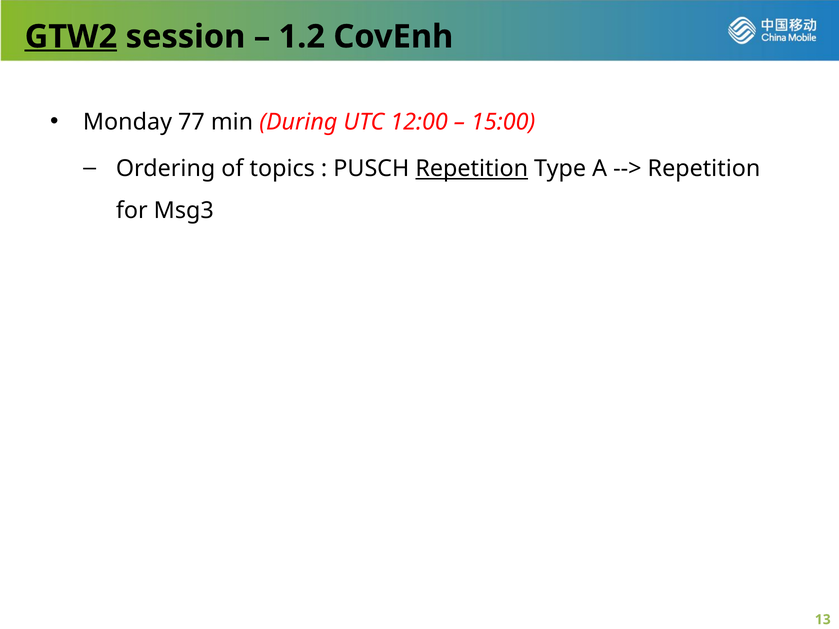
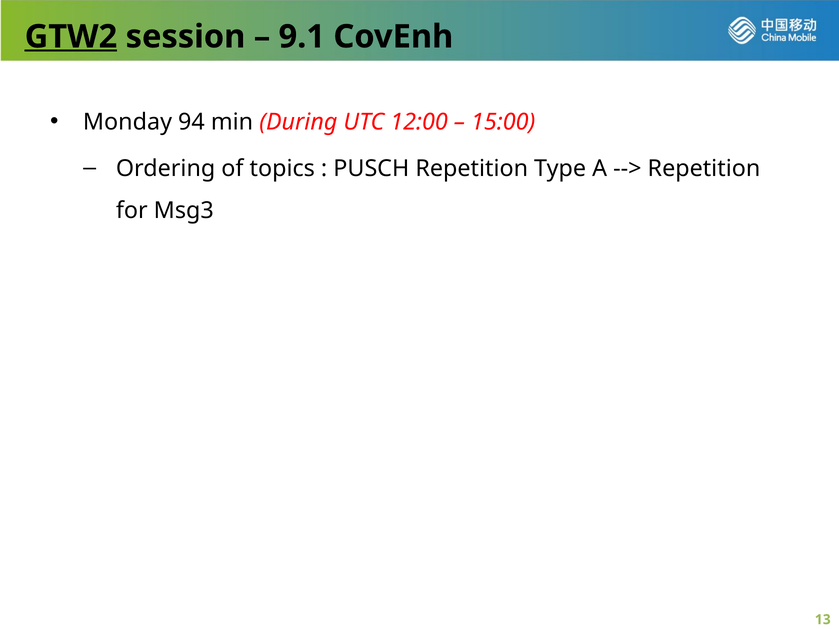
1.2: 1.2 -> 9.1
77: 77 -> 94
Repetition at (472, 169) underline: present -> none
